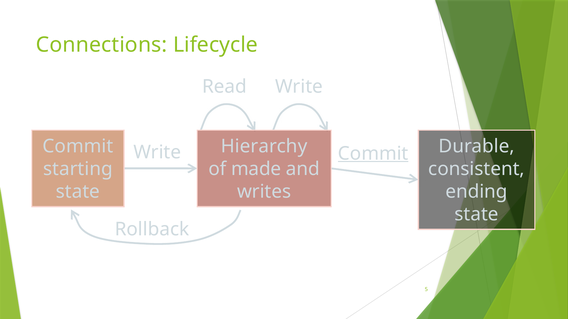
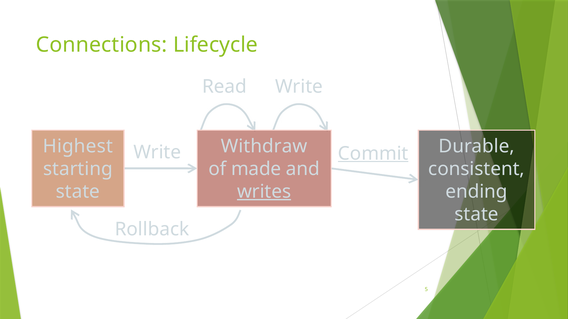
Commit at (78, 146): Commit -> Highest
Hierarchy: Hierarchy -> Withdraw
writes underline: none -> present
